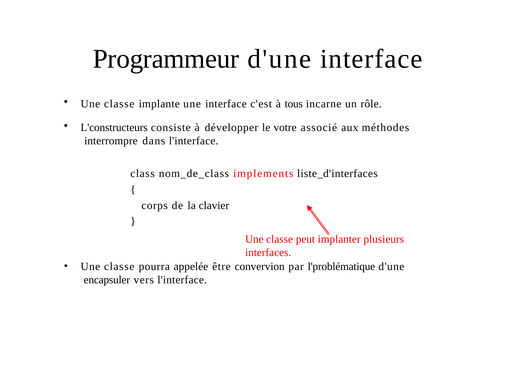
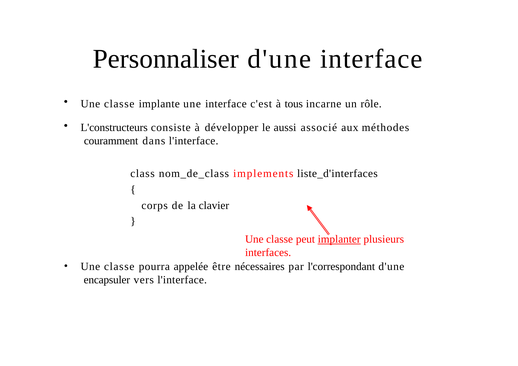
Programmeur: Programmeur -> Personnaliser
votre: votre -> aussi
interrompre: interrompre -> couramment
implanter underline: none -> present
convervion: convervion -> nécessaires
l'problématique: l'problématique -> l'correspondant
